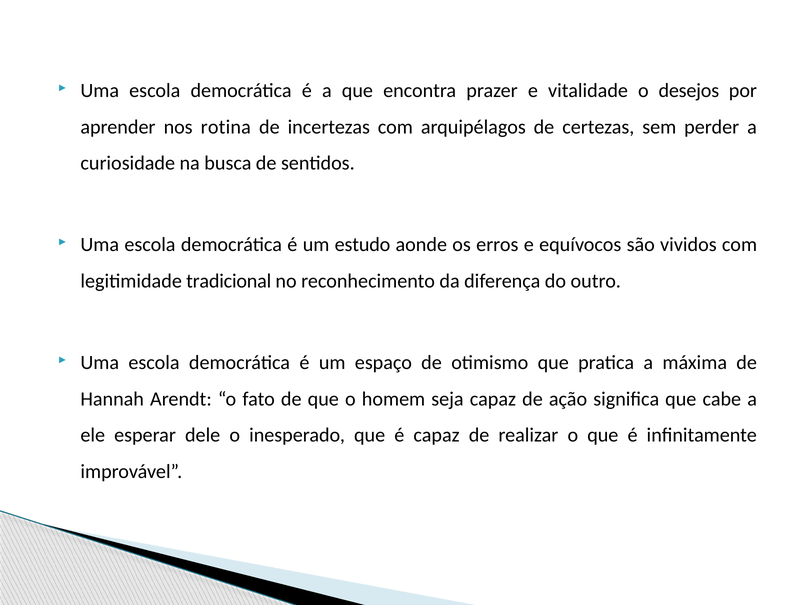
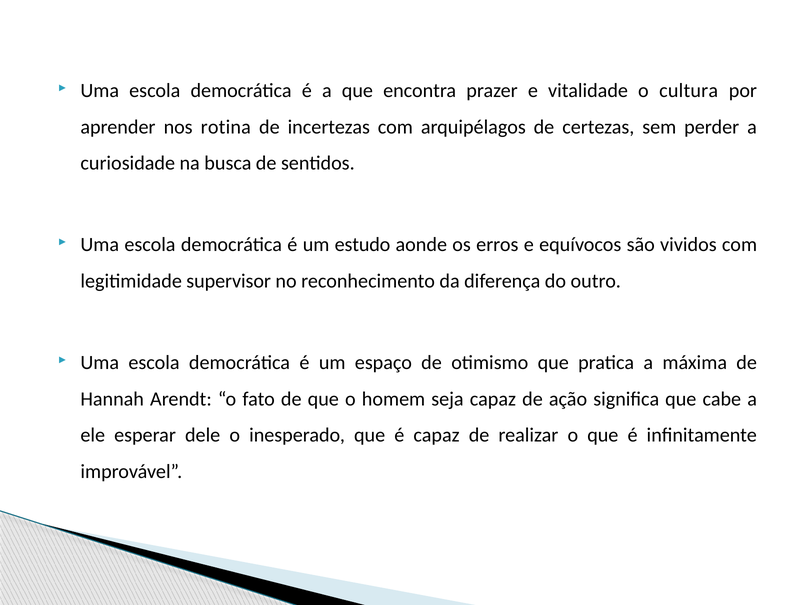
desejos: desejos -> cultura
tradicional: tradicional -> supervisor
